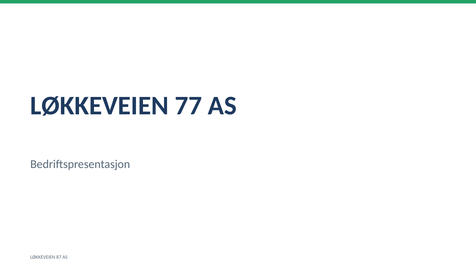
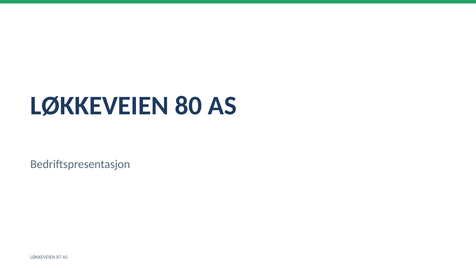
77: 77 -> 80
